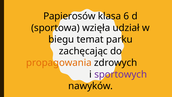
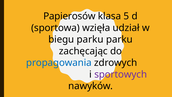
6: 6 -> 5
biegu temat: temat -> parku
propagowania colour: orange -> blue
